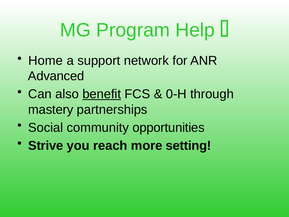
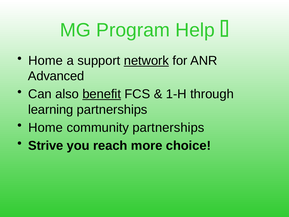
network underline: none -> present
0-H: 0-H -> 1-H
mastery: mastery -> learning
Social at (46, 127): Social -> Home
community opportunities: opportunities -> partnerships
setting: setting -> choice
